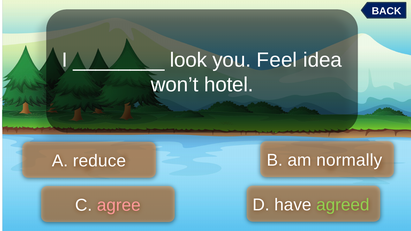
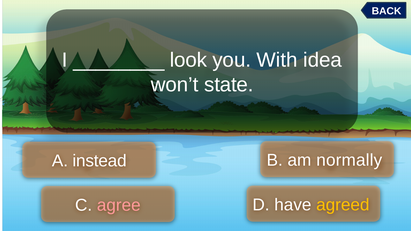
Feel: Feel -> With
hotel: hotel -> state
reduce: reduce -> instead
agreed colour: light green -> yellow
